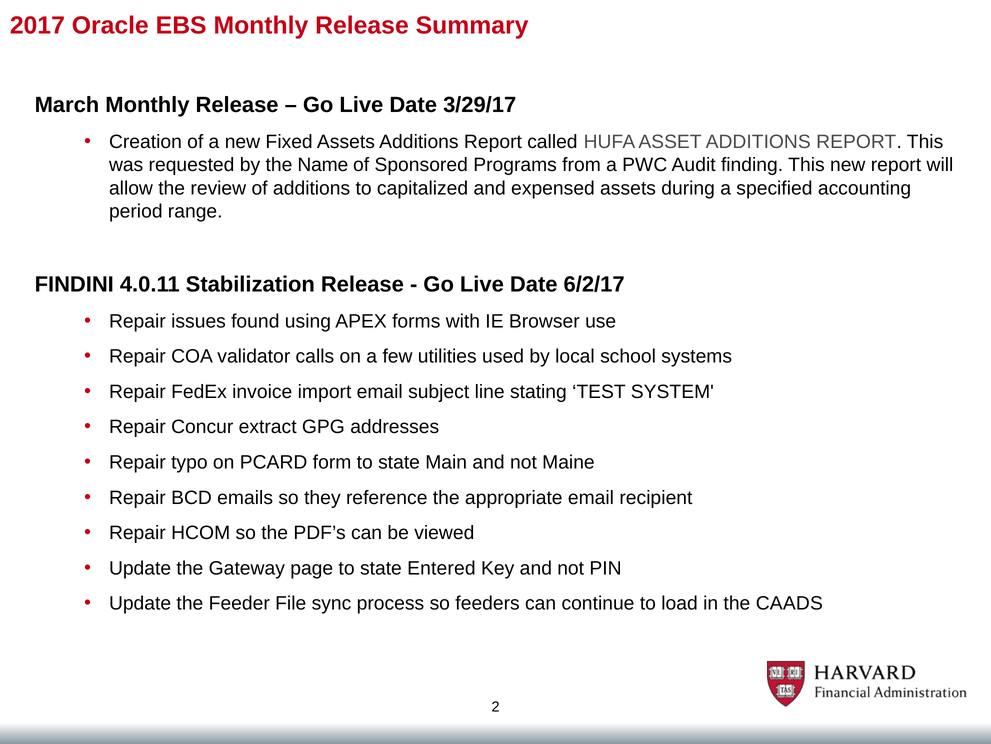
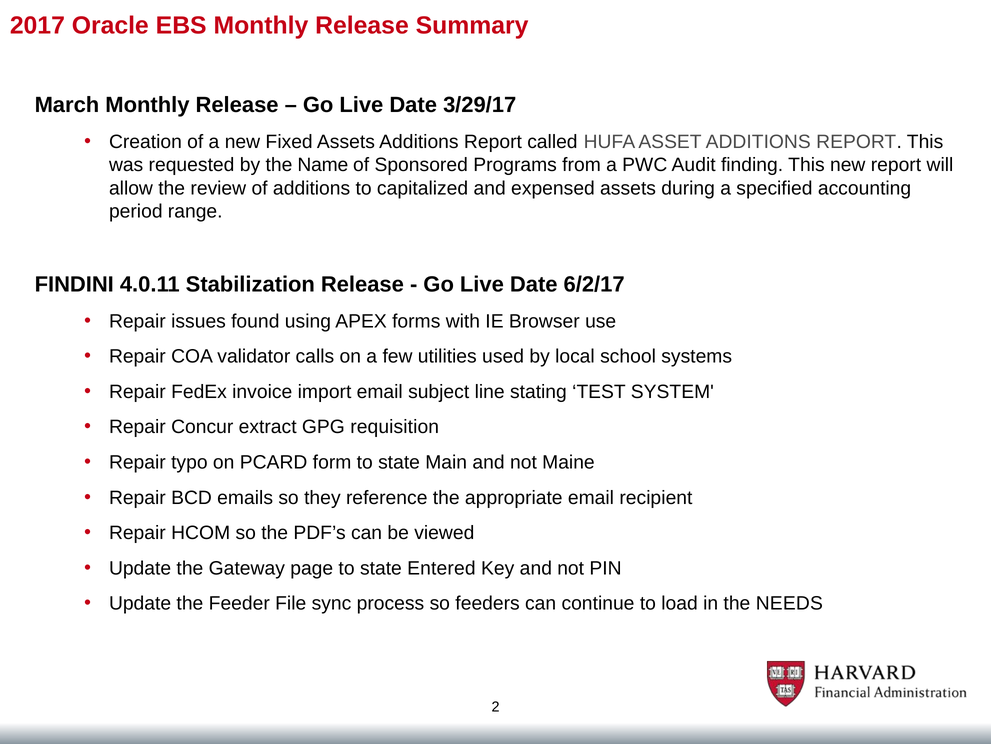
addresses: addresses -> requisition
CAADS: CAADS -> NEEDS
